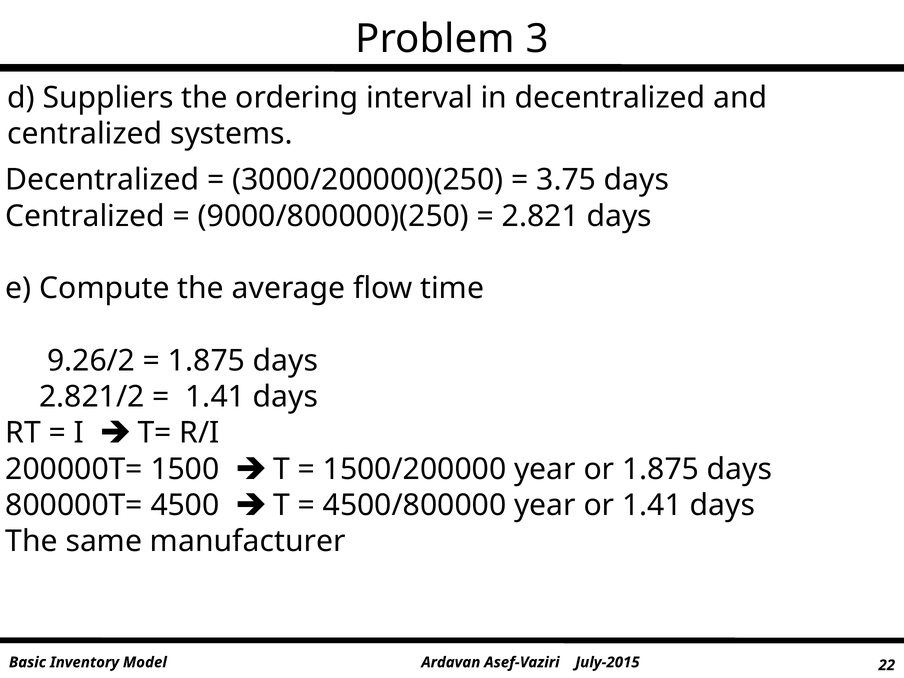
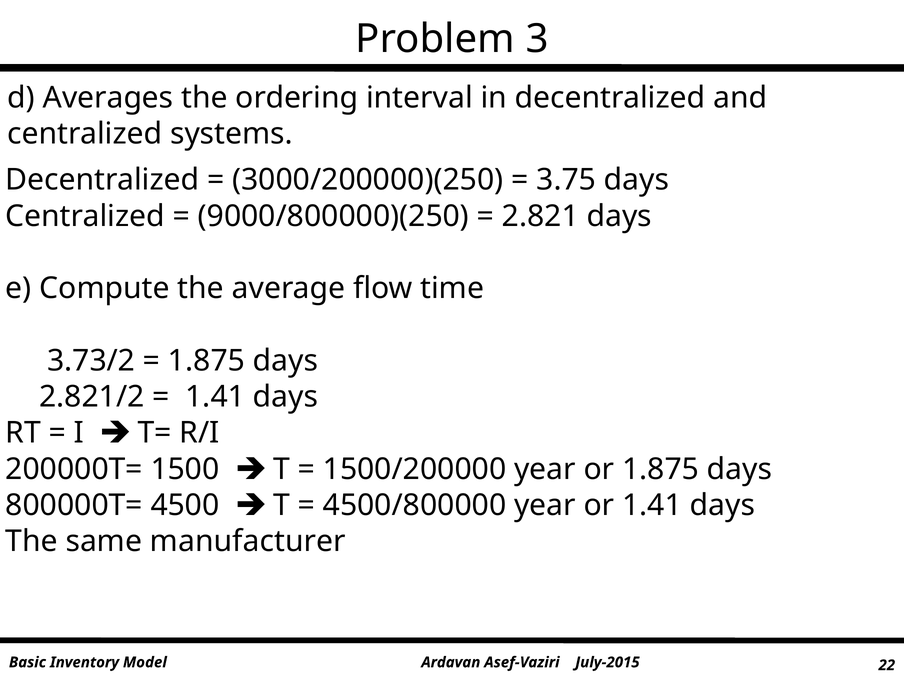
Suppliers: Suppliers -> Averages
9.26/2: 9.26/2 -> 3.73/2
